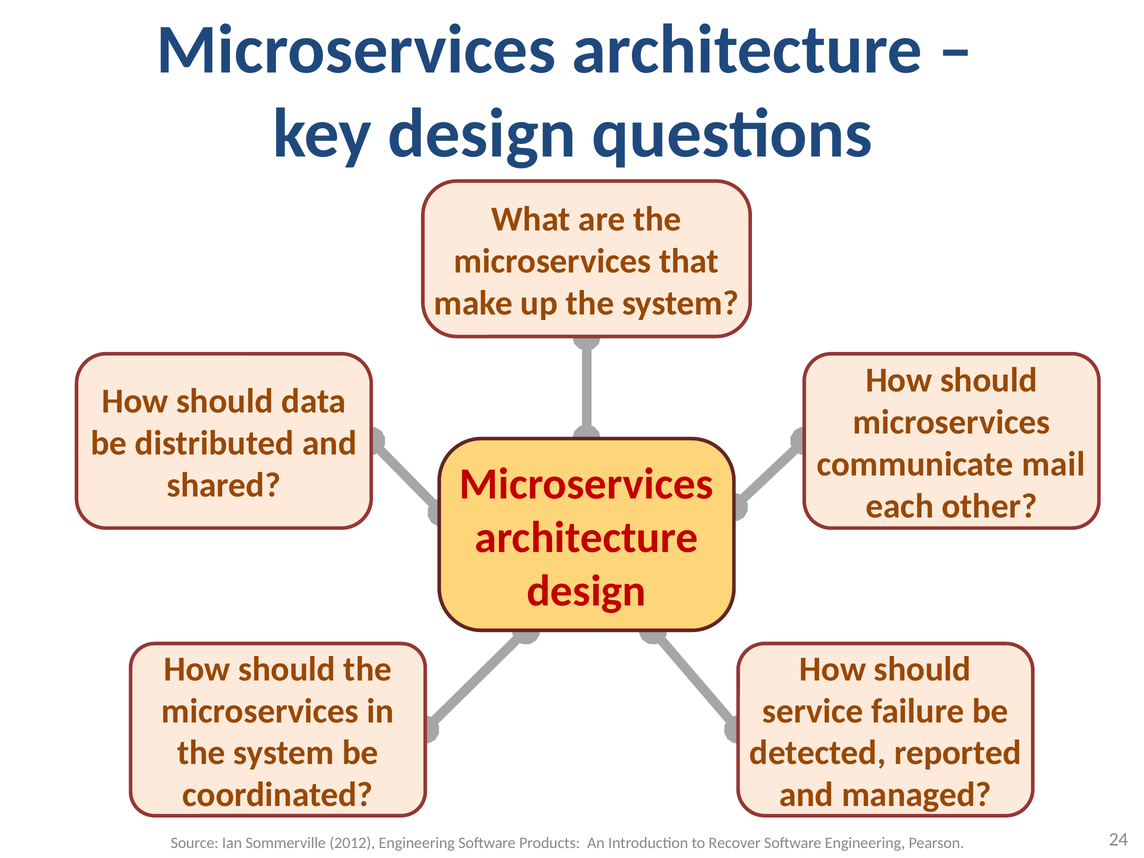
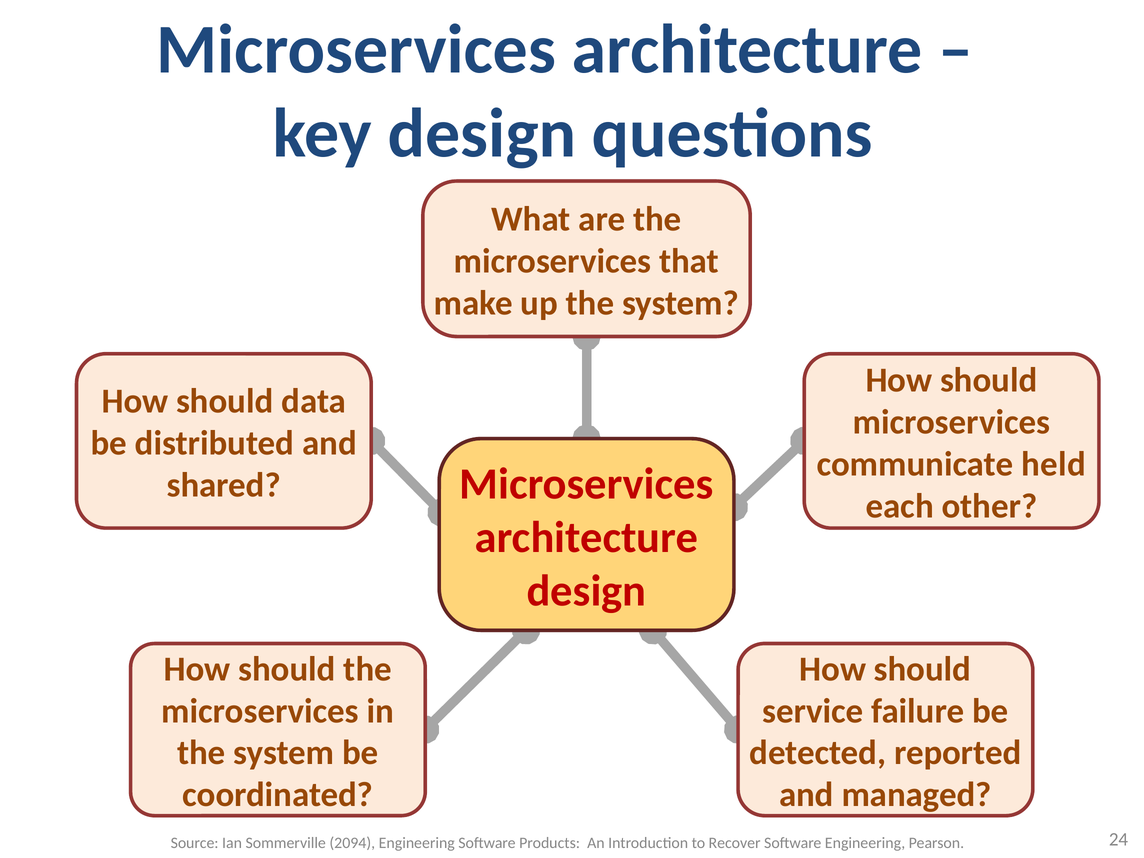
mail: mail -> held
2012: 2012 -> 2094
